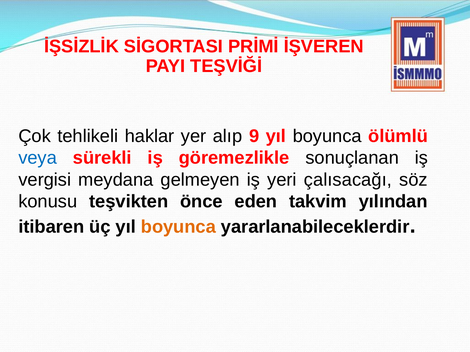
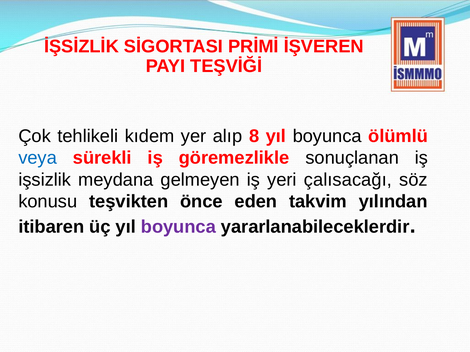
haklar: haklar -> kıdem
9: 9 -> 8
vergisi: vergisi -> işsizlik
boyunca at (178, 227) colour: orange -> purple
